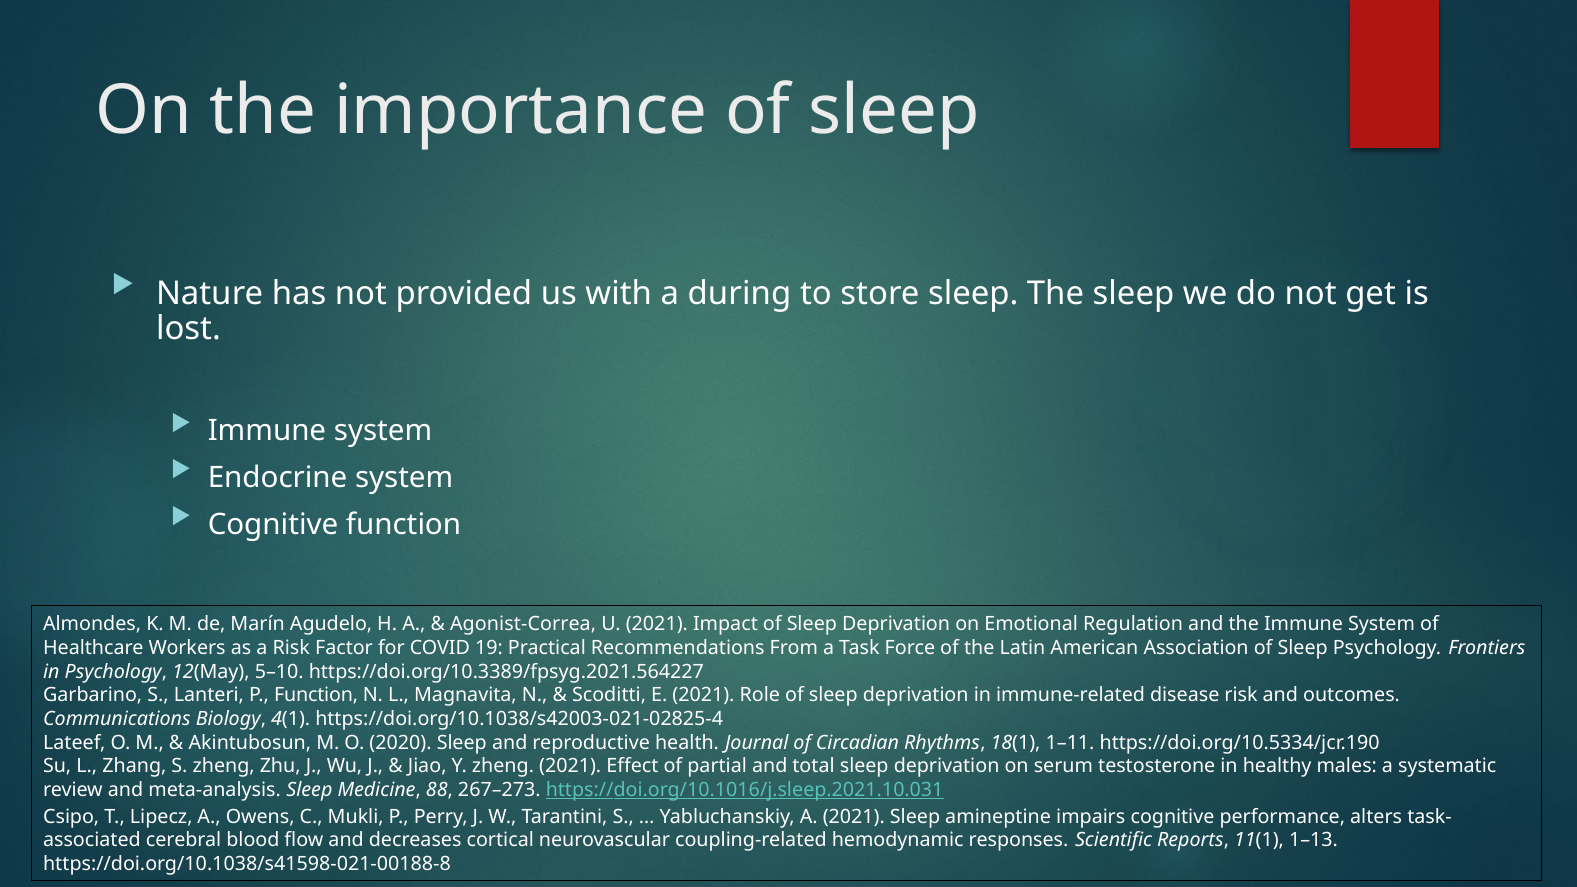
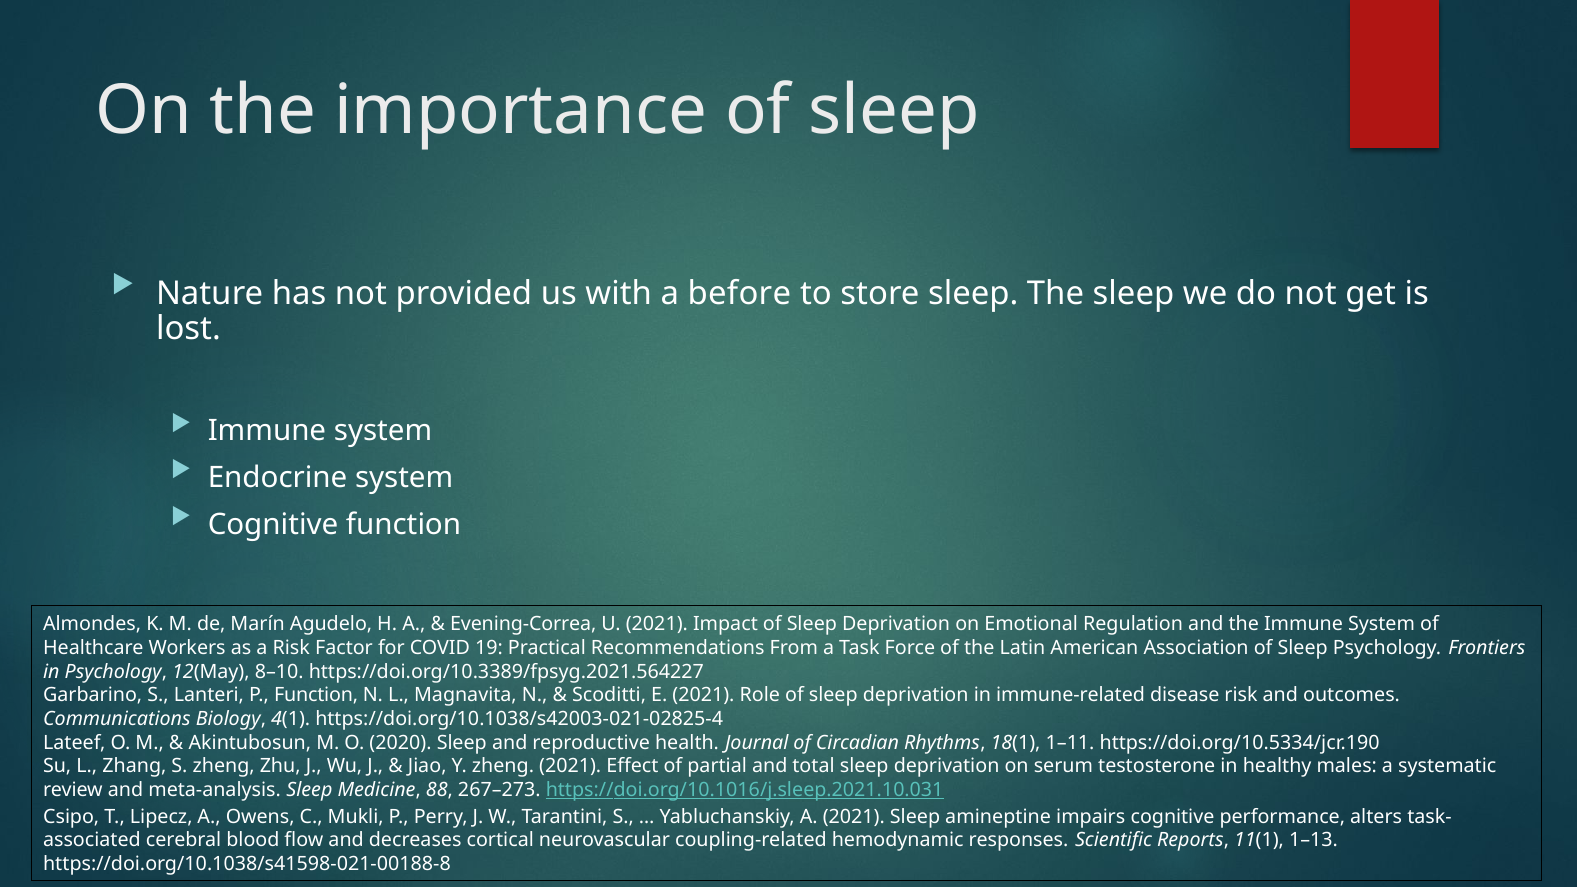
during: during -> before
Agonist-Correa: Agonist-Correa -> Evening-Correa
5–10: 5–10 -> 8–10
